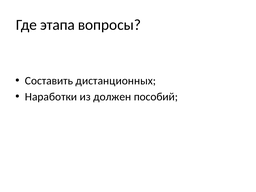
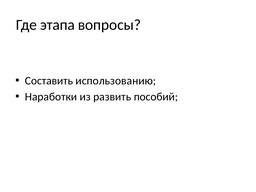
дистанционных: дистанционных -> использованию
должен: должен -> развить
